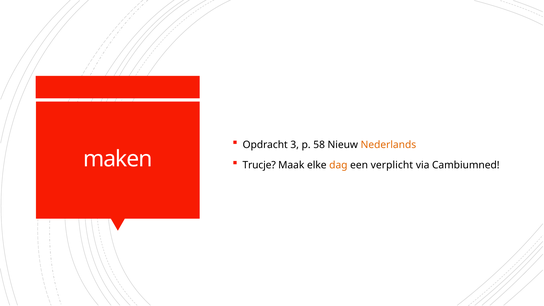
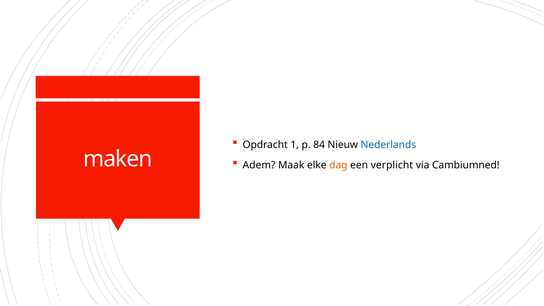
3: 3 -> 1
58: 58 -> 84
Nederlands colour: orange -> blue
Trucje: Trucje -> Adem
